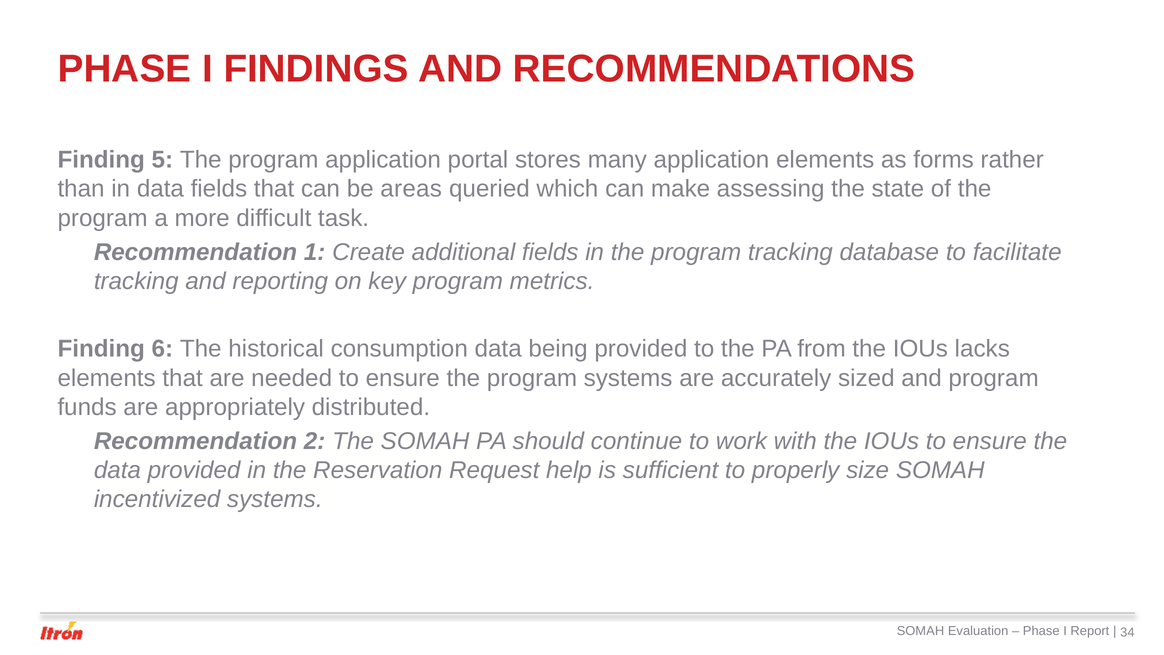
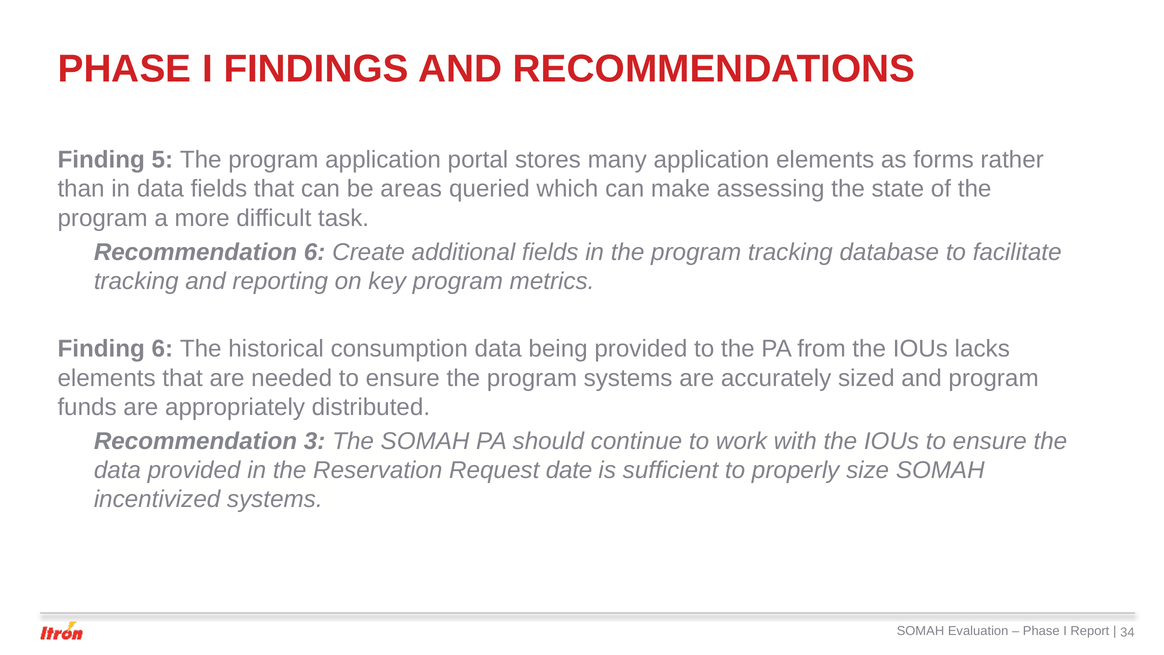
Recommendation 1: 1 -> 6
2: 2 -> 3
help: help -> date
